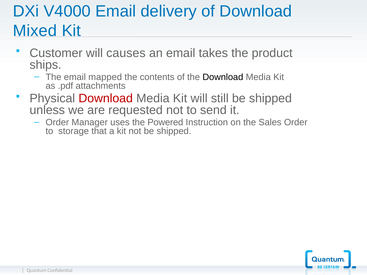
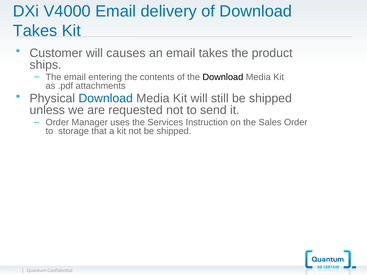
Mixed at (35, 31): Mixed -> Takes
mapped: mapped -> entering
Download at (106, 98) colour: red -> blue
Powered: Powered -> Services
